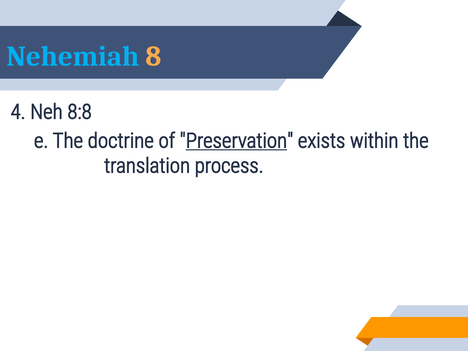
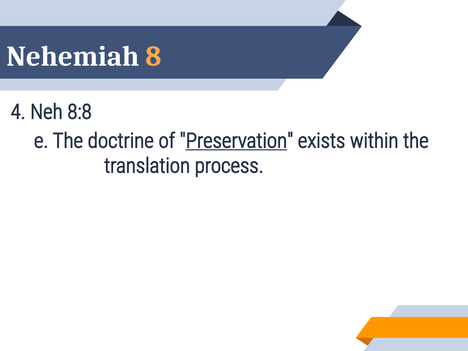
Nehemiah colour: light blue -> white
